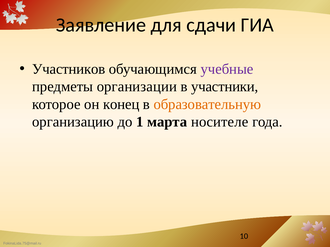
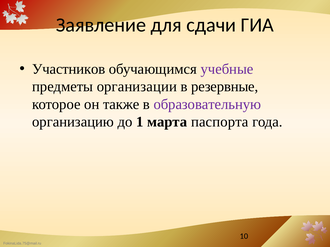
участники: участники -> резервные
конец: конец -> также
образовательную colour: orange -> purple
носителе: носителе -> паспорта
